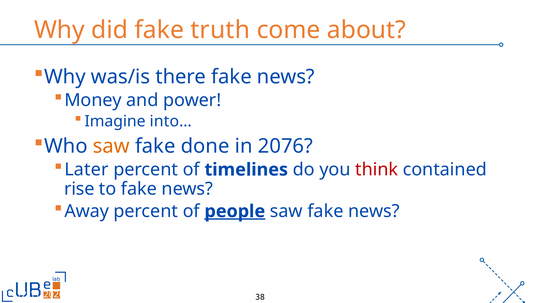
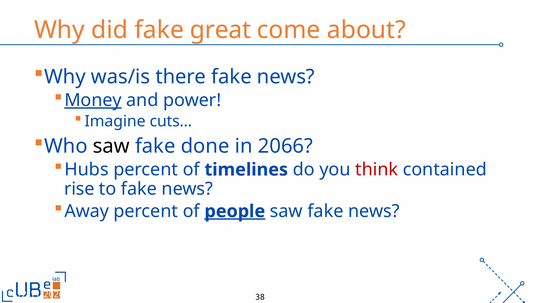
truth: truth -> great
Money underline: none -> present
into…: into… -> cuts…
saw at (111, 146) colour: orange -> black
2076: 2076 -> 2066
Later: Later -> Hubs
